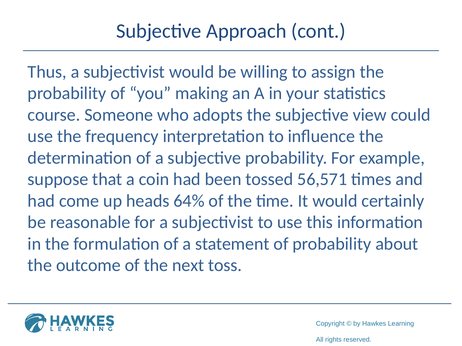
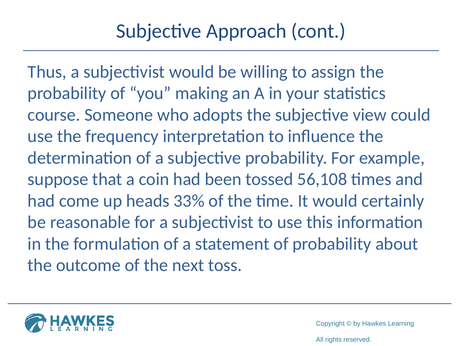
56,571: 56,571 -> 56,108
64%: 64% -> 33%
